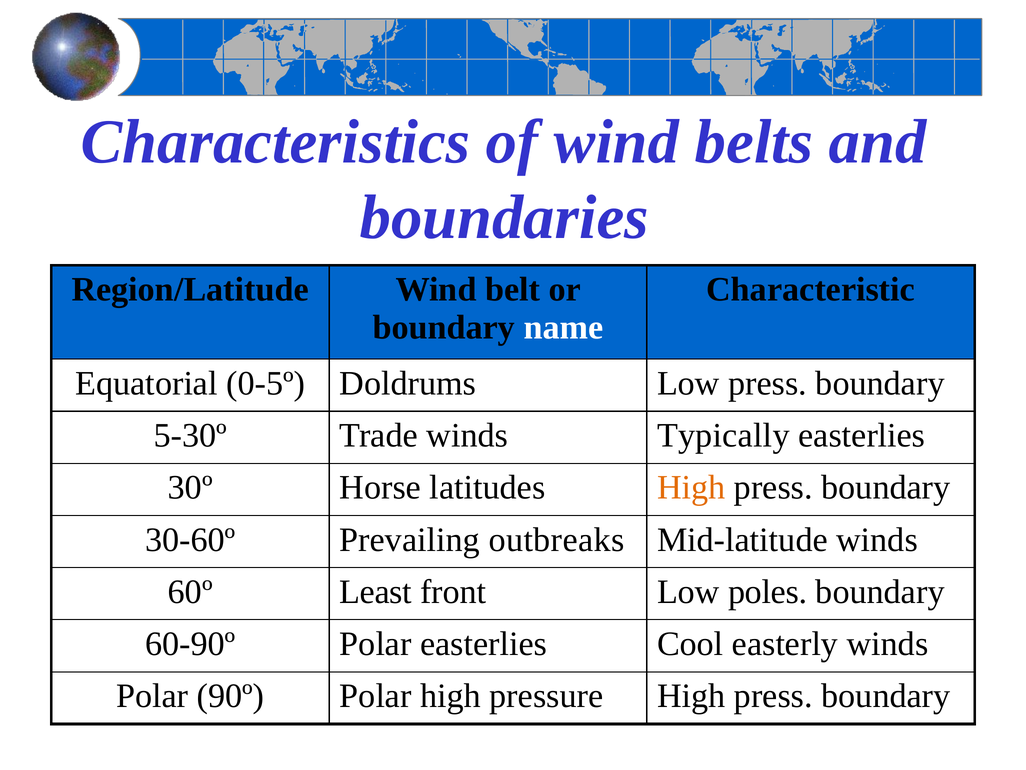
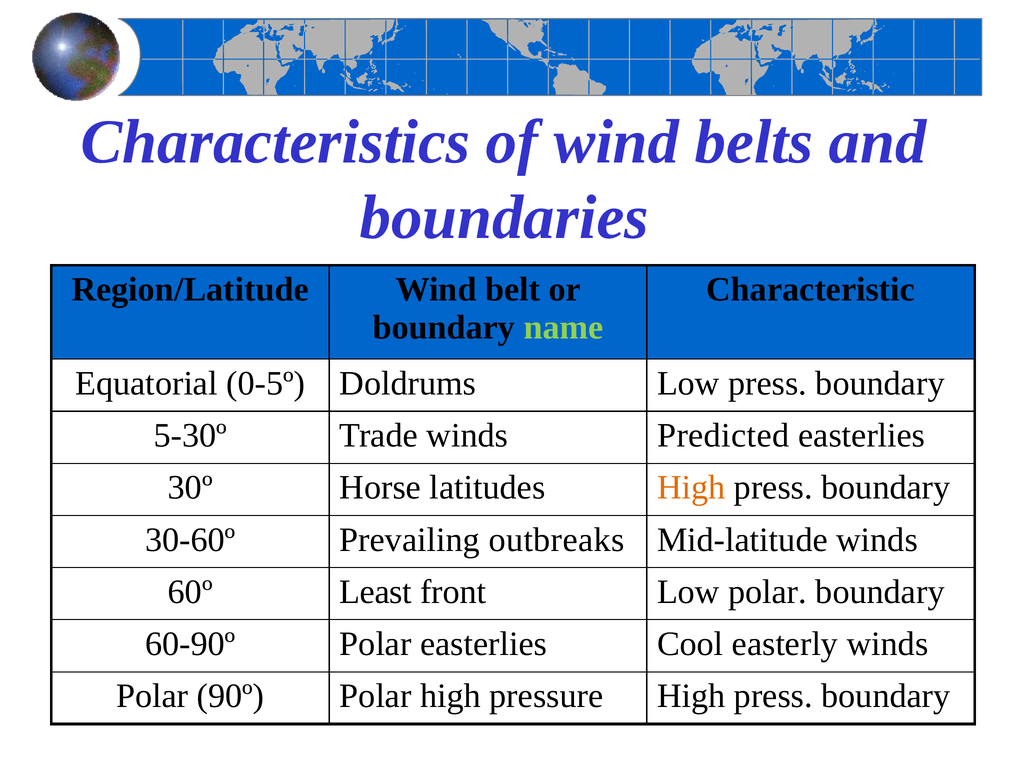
name colour: white -> light green
Typically: Typically -> Predicted
Low poles: poles -> polar
